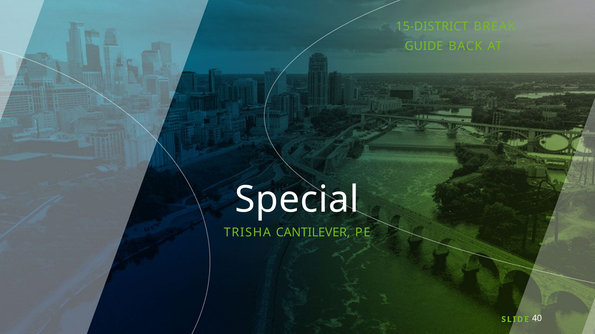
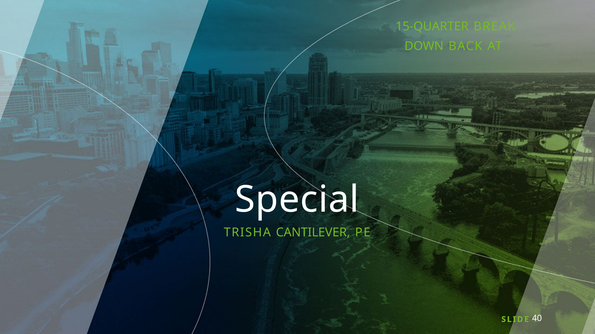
15-DISTRICT: 15-DISTRICT -> 15-QUARTER
GUIDE: GUIDE -> DOWN
